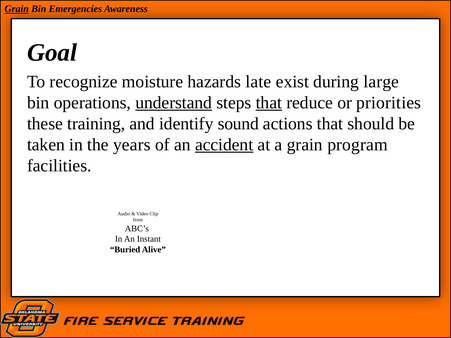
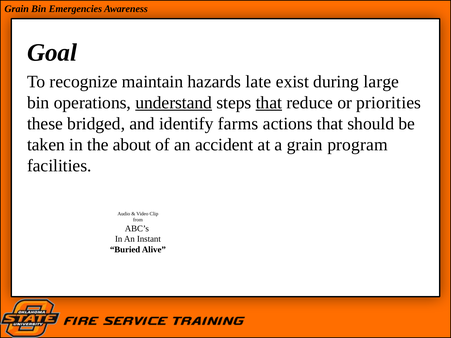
Grain at (17, 9) underline: present -> none
moisture: moisture -> maintain
training: training -> bridged
sound: sound -> farms
years: years -> about
accident underline: present -> none
